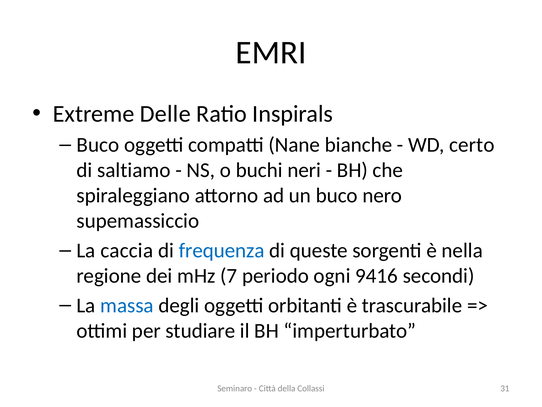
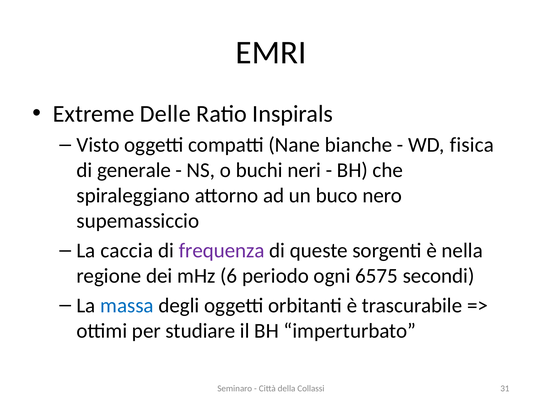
Buco at (98, 145): Buco -> Visto
certo: certo -> fisica
saltiamo: saltiamo -> generale
frequenza colour: blue -> purple
7: 7 -> 6
9416: 9416 -> 6575
